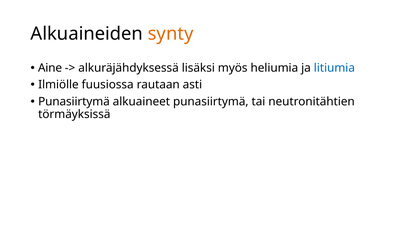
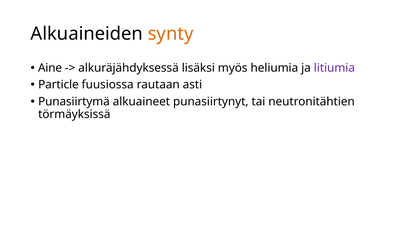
litiumia colour: blue -> purple
Ilmiölle: Ilmiölle -> Particle
alkuaineet punasiirtymä: punasiirtymä -> punasiirtynyt
